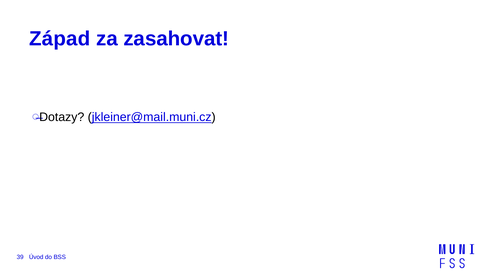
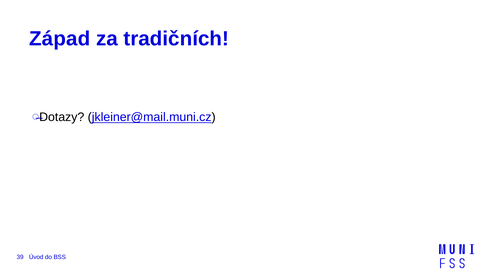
zasahovat: zasahovat -> tradičních
